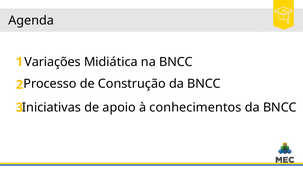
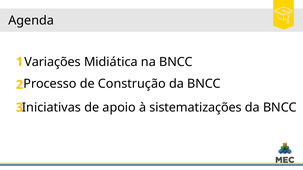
conhecimentos: conhecimentos -> sistematizações
